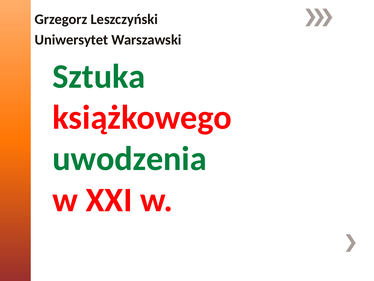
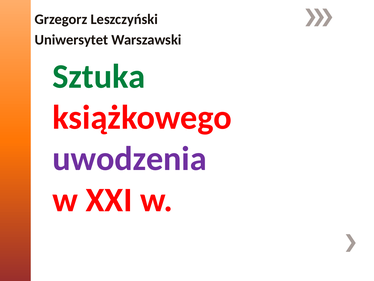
uwodzenia colour: green -> purple
